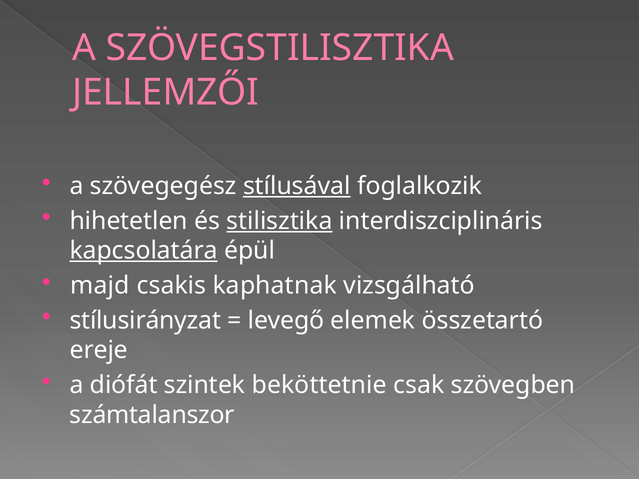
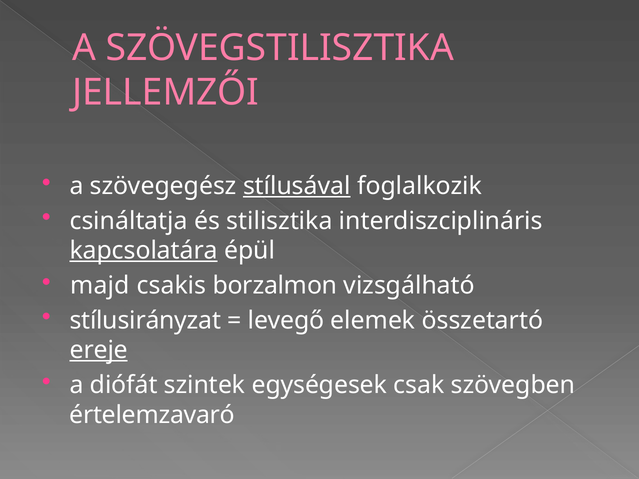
hihetetlen: hihetetlen -> csináltatja
stilisztika underline: present -> none
kaphatnak: kaphatnak -> borzalmon
ereje underline: none -> present
beköttetnie: beköttetnie -> egységesek
számtalanszor: számtalanszor -> értelemzavaró
